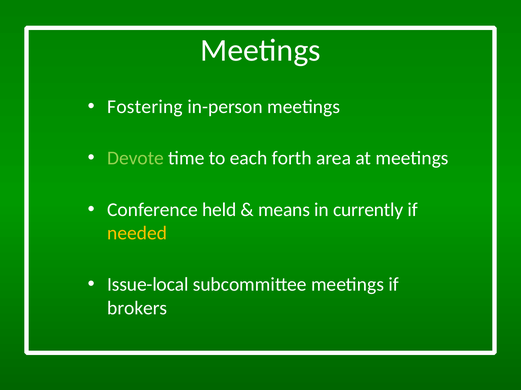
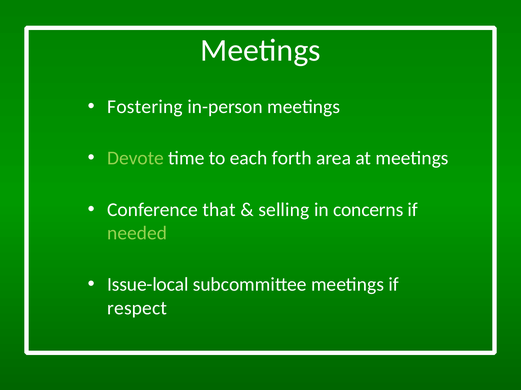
held: held -> that
means: means -> selling
currently: currently -> concerns
needed colour: yellow -> light green
brokers: brokers -> respect
